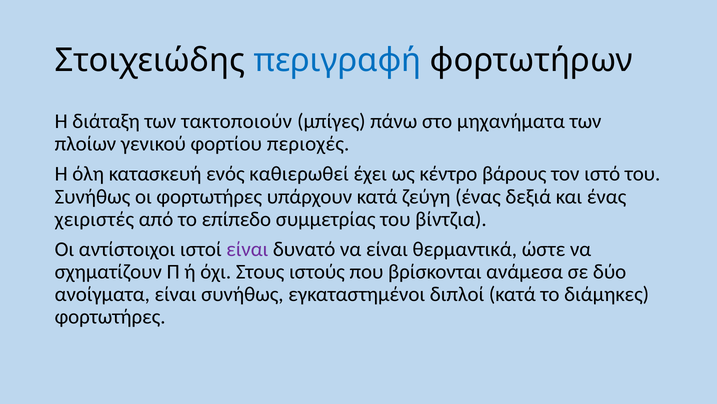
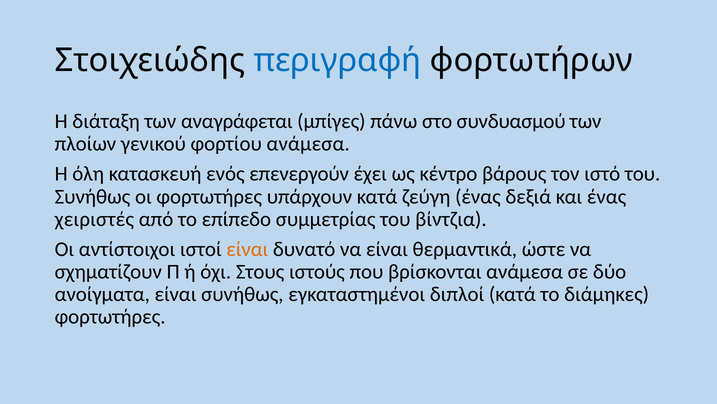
τακτοποιούν: τακτοποιούν -> αναγράφεται
μηχανήματα: μηχανήματα -> συνδυασμού
φορτίου περιοχές: περιοχές -> ανάμεσα
καθιερωθεί: καθιερωθεί -> επενεργούν
είναι at (247, 249) colour: purple -> orange
